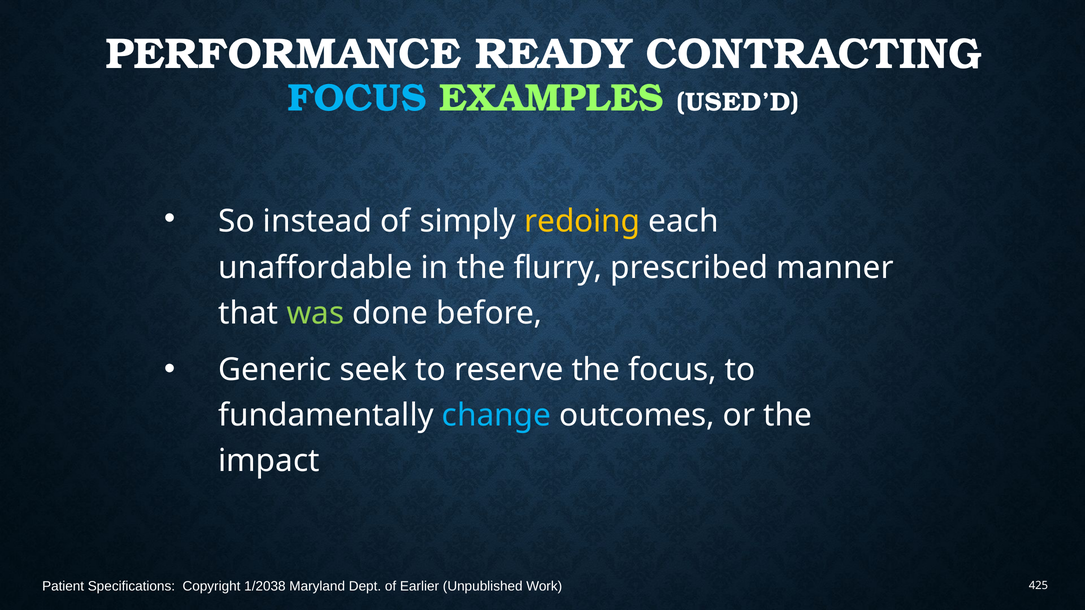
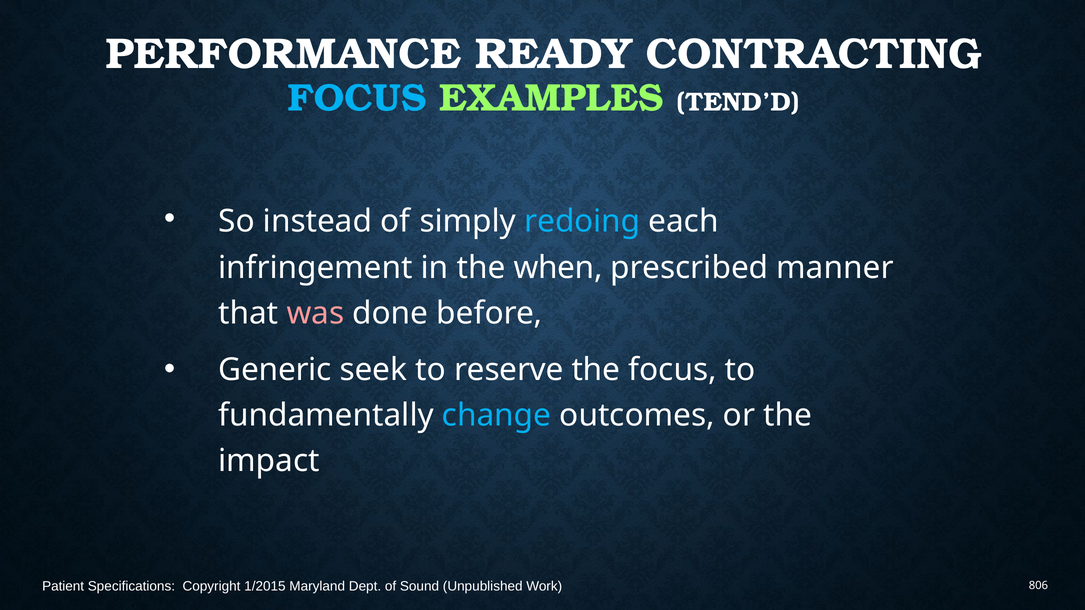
USED’D: USED’D -> TEND’D
redoing colour: yellow -> light blue
unaffordable: unaffordable -> infringement
flurry: flurry -> when
was colour: light green -> pink
1/2038: 1/2038 -> 1/2015
Earlier: Earlier -> Sound
425: 425 -> 806
